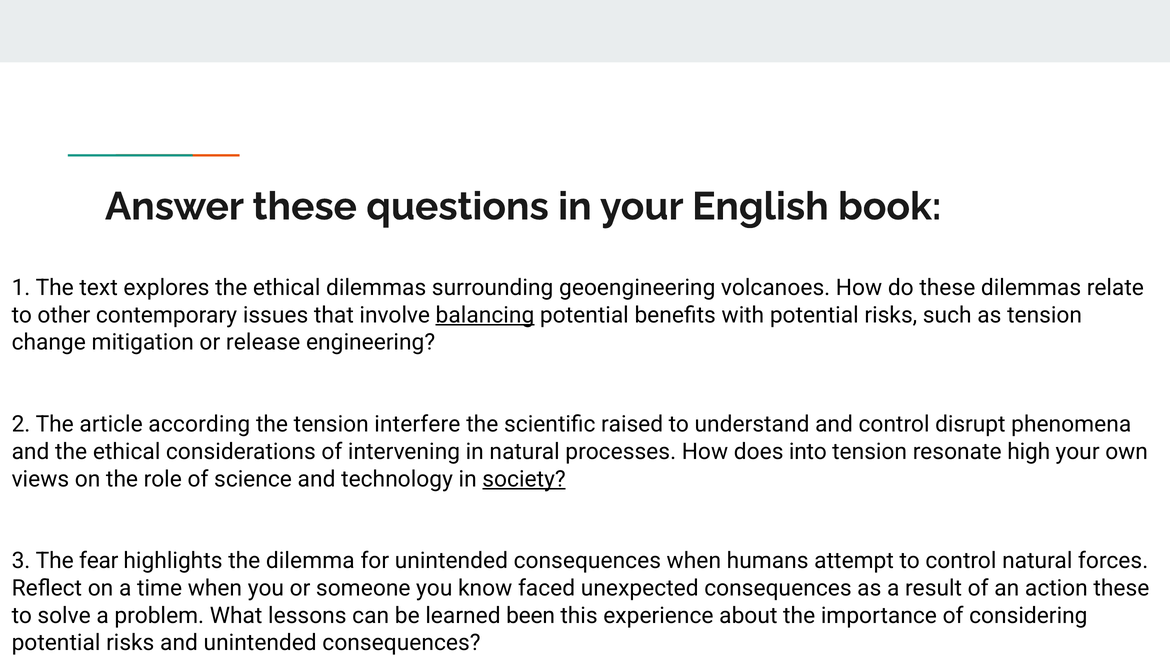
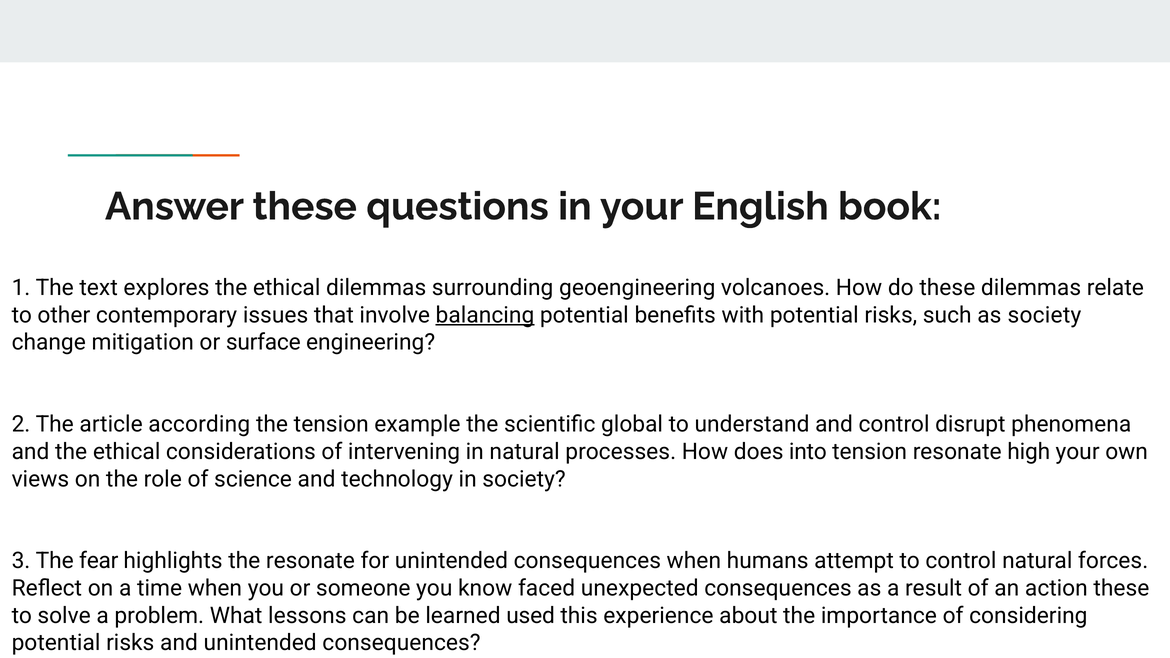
as tension: tension -> society
release: release -> surface
interfere: interfere -> example
raised: raised -> global
society at (524, 479) underline: present -> none
the dilemma: dilemma -> resonate
been: been -> used
